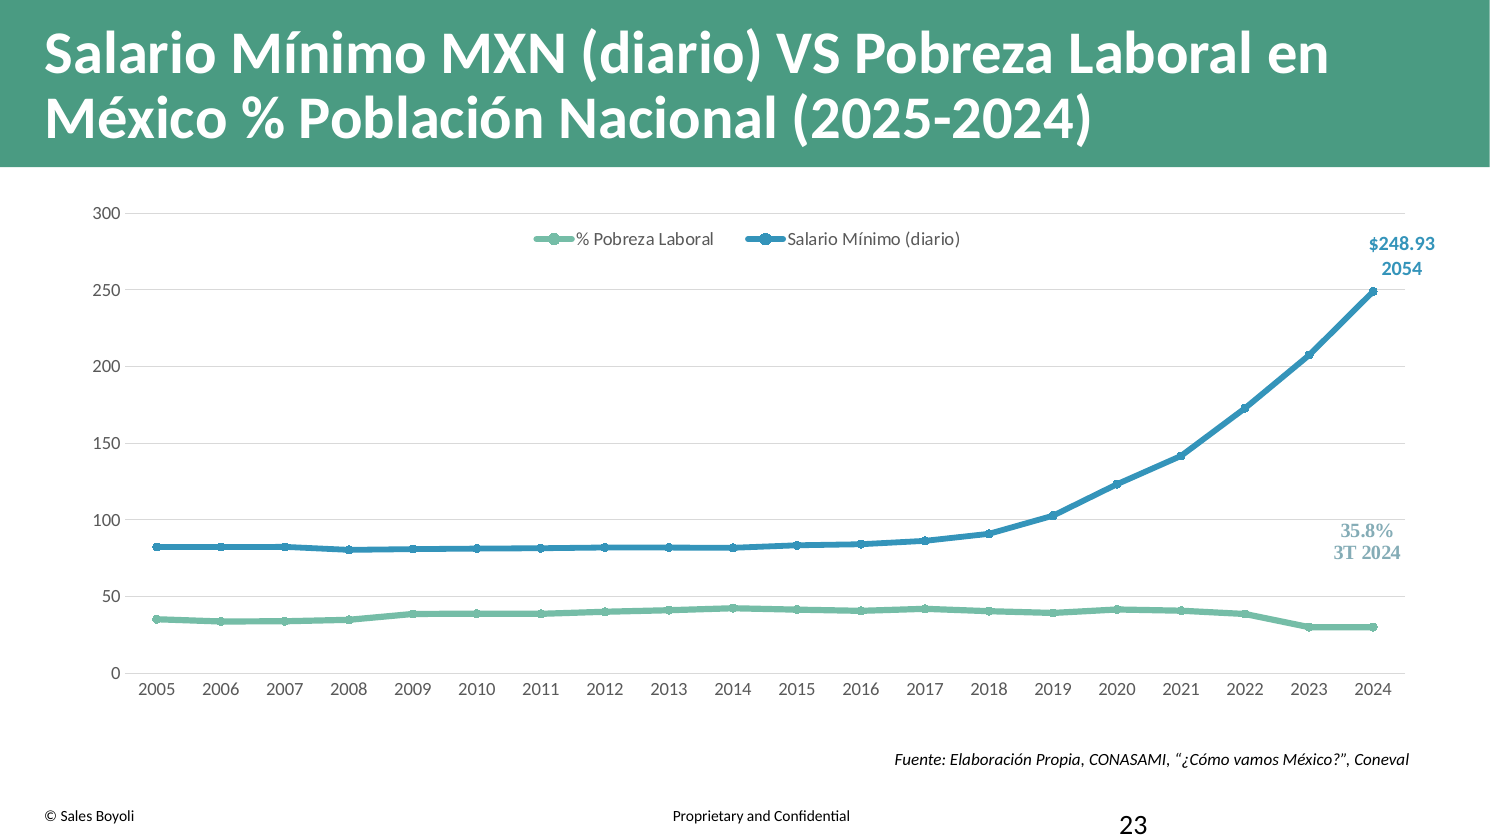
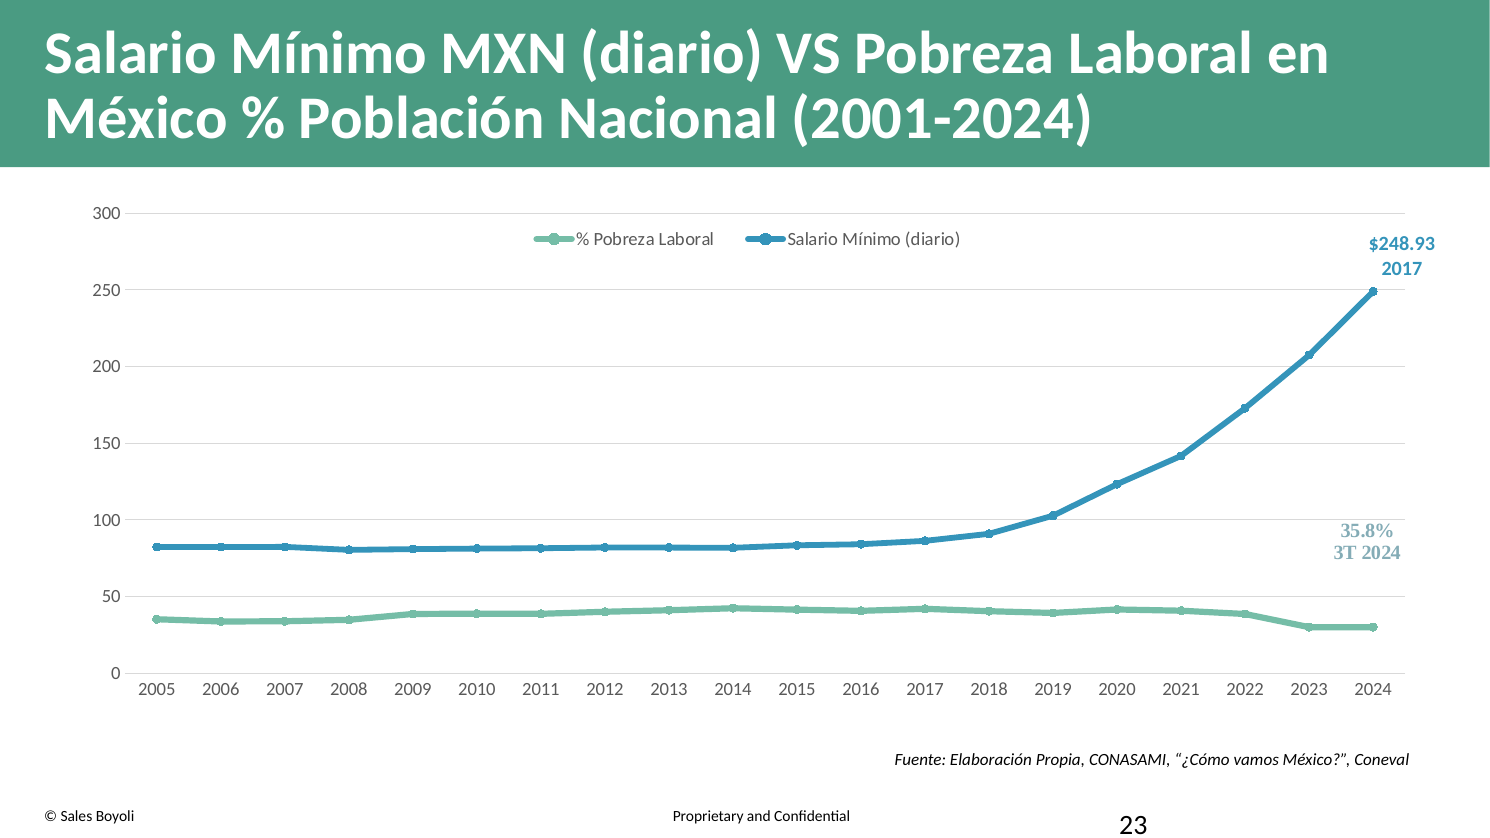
2025-2024: 2025-2024 -> 2001-2024
2054 at (1402, 268): 2054 -> 2017
